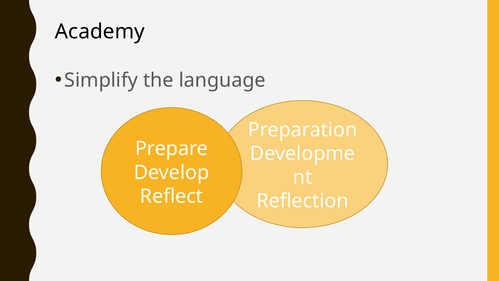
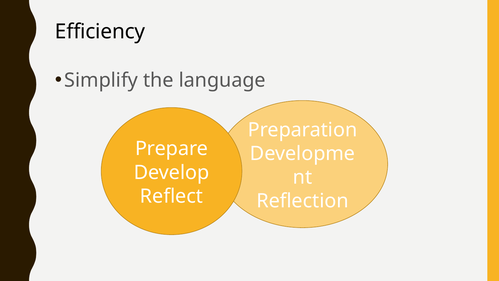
Academy: Academy -> Efficiency
